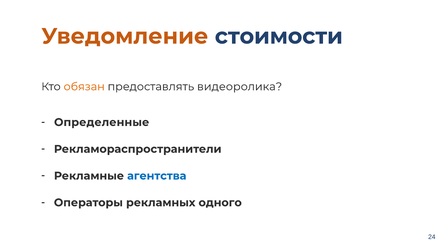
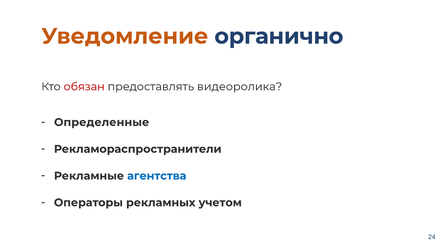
стоимости: стоимости -> органично
обязан colour: orange -> red
одного: одного -> учетом
